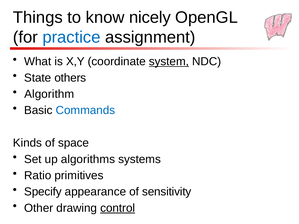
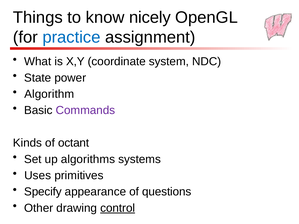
system underline: present -> none
others: others -> power
Commands colour: blue -> purple
space: space -> octant
Ratio: Ratio -> Uses
sensitivity: sensitivity -> questions
